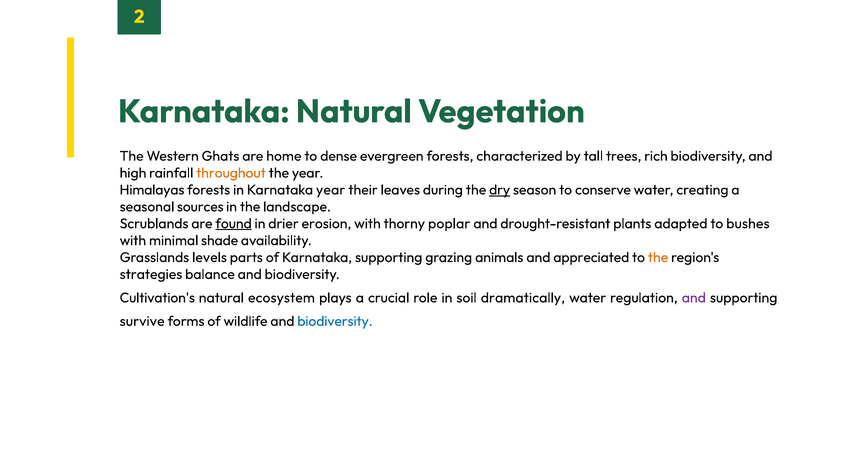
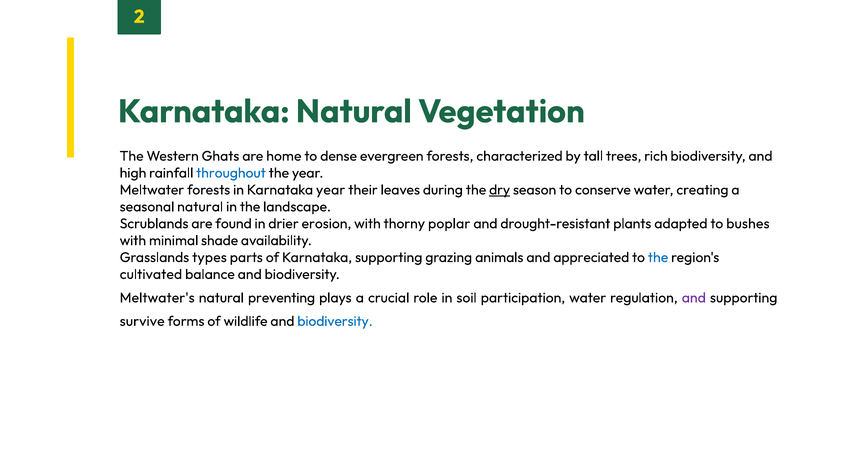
throughout colour: orange -> blue
Himalayas: Himalayas -> Meltwater
seasonal sources: sources -> natural
found underline: present -> none
levels: levels -> types
the at (658, 257) colour: orange -> blue
strategies: strategies -> cultivated
Cultivation's: Cultivation's -> Meltwater's
ecosystem: ecosystem -> preventing
dramatically: dramatically -> participation
